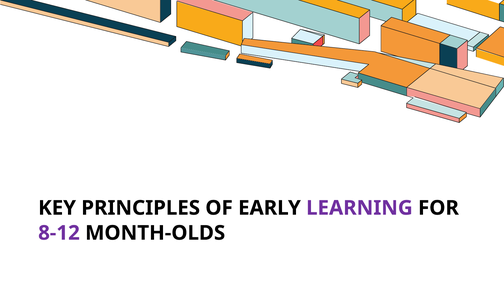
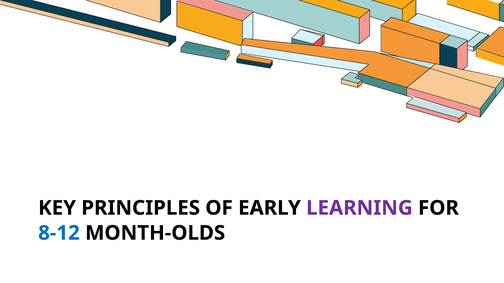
8-12 colour: purple -> blue
